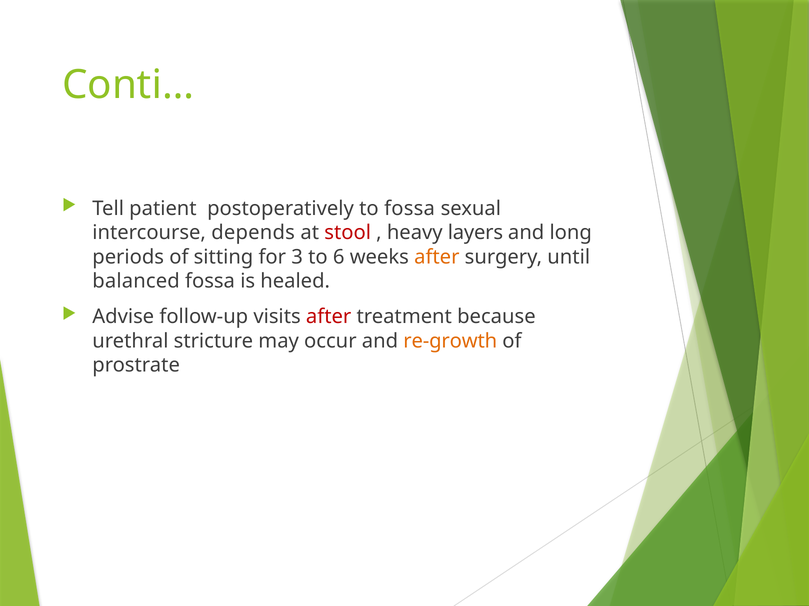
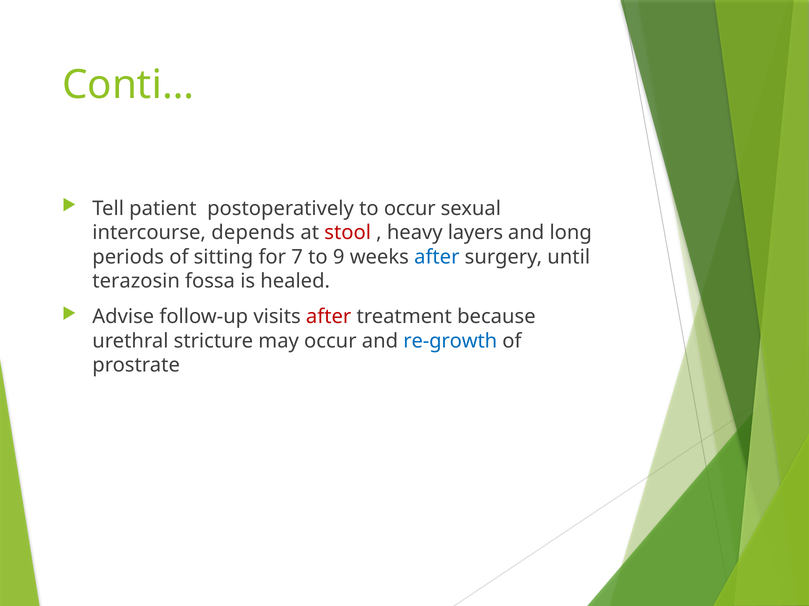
to fossa: fossa -> occur
3: 3 -> 7
6: 6 -> 9
after at (437, 257) colour: orange -> blue
balanced: balanced -> terazosin
re-growth colour: orange -> blue
